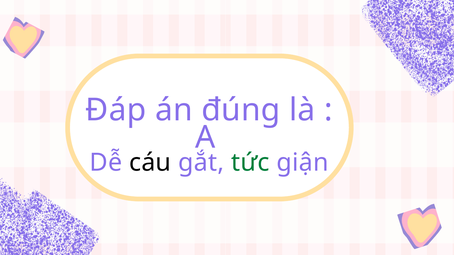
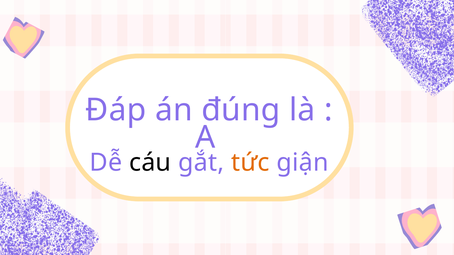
tức colour: green -> orange
